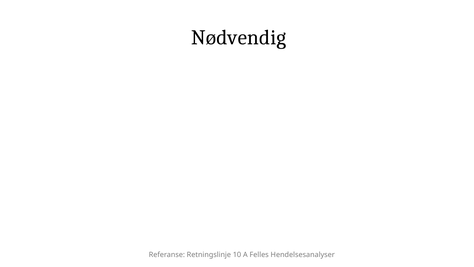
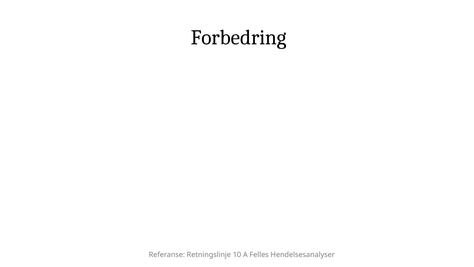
Nødvendig: Nødvendig -> Forbedring
